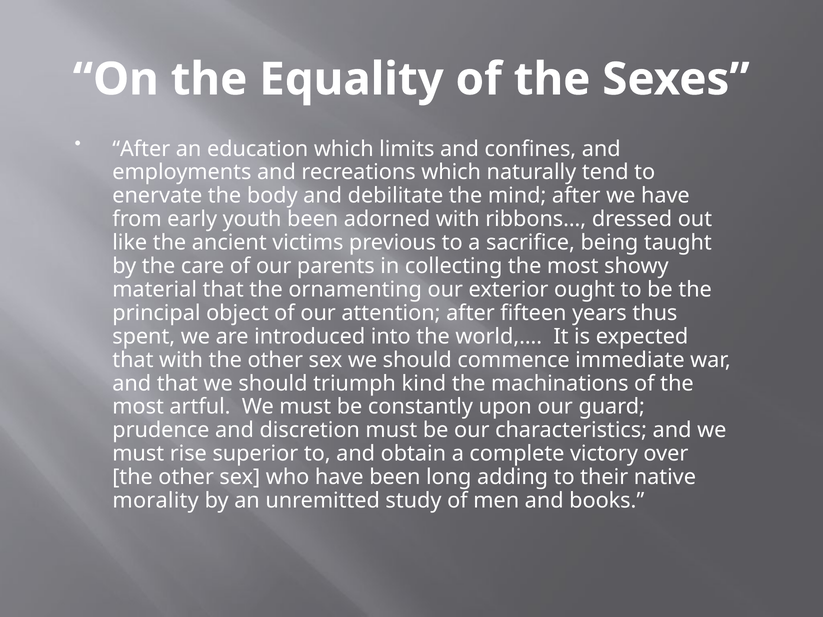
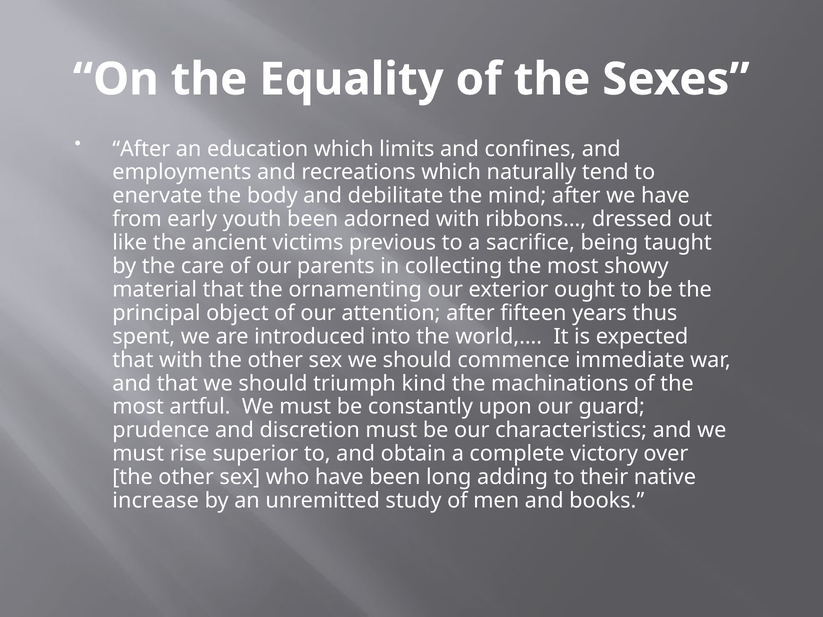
morality: morality -> increase
